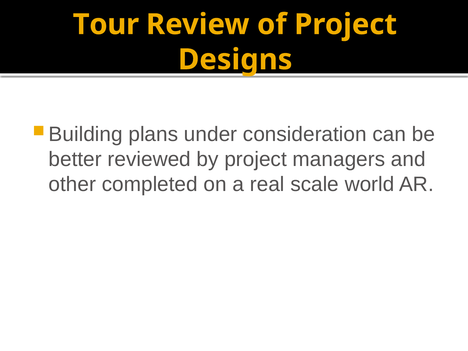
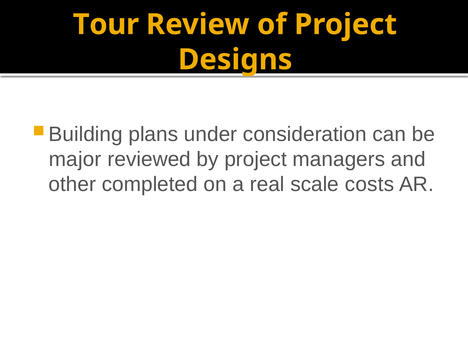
better: better -> major
world: world -> costs
